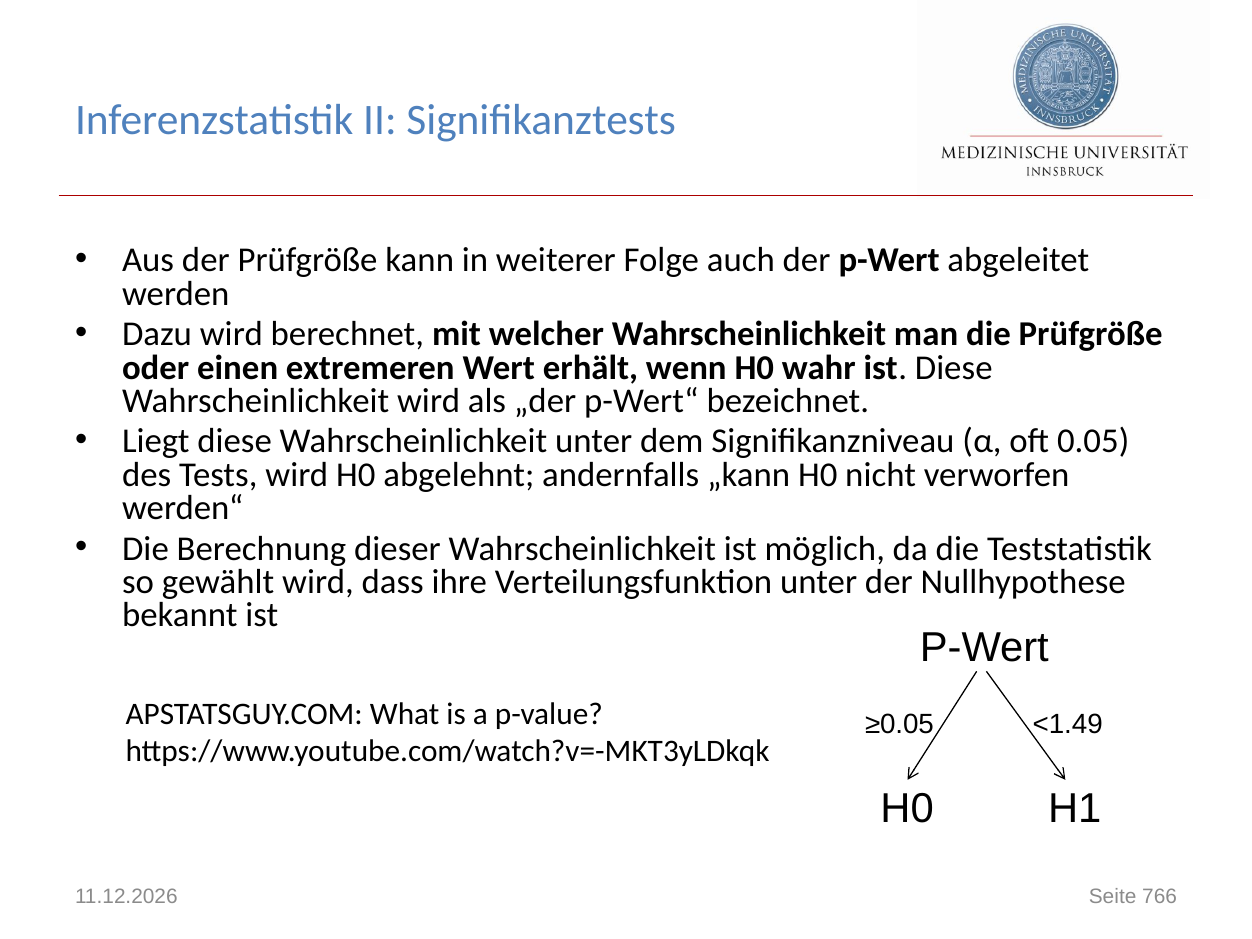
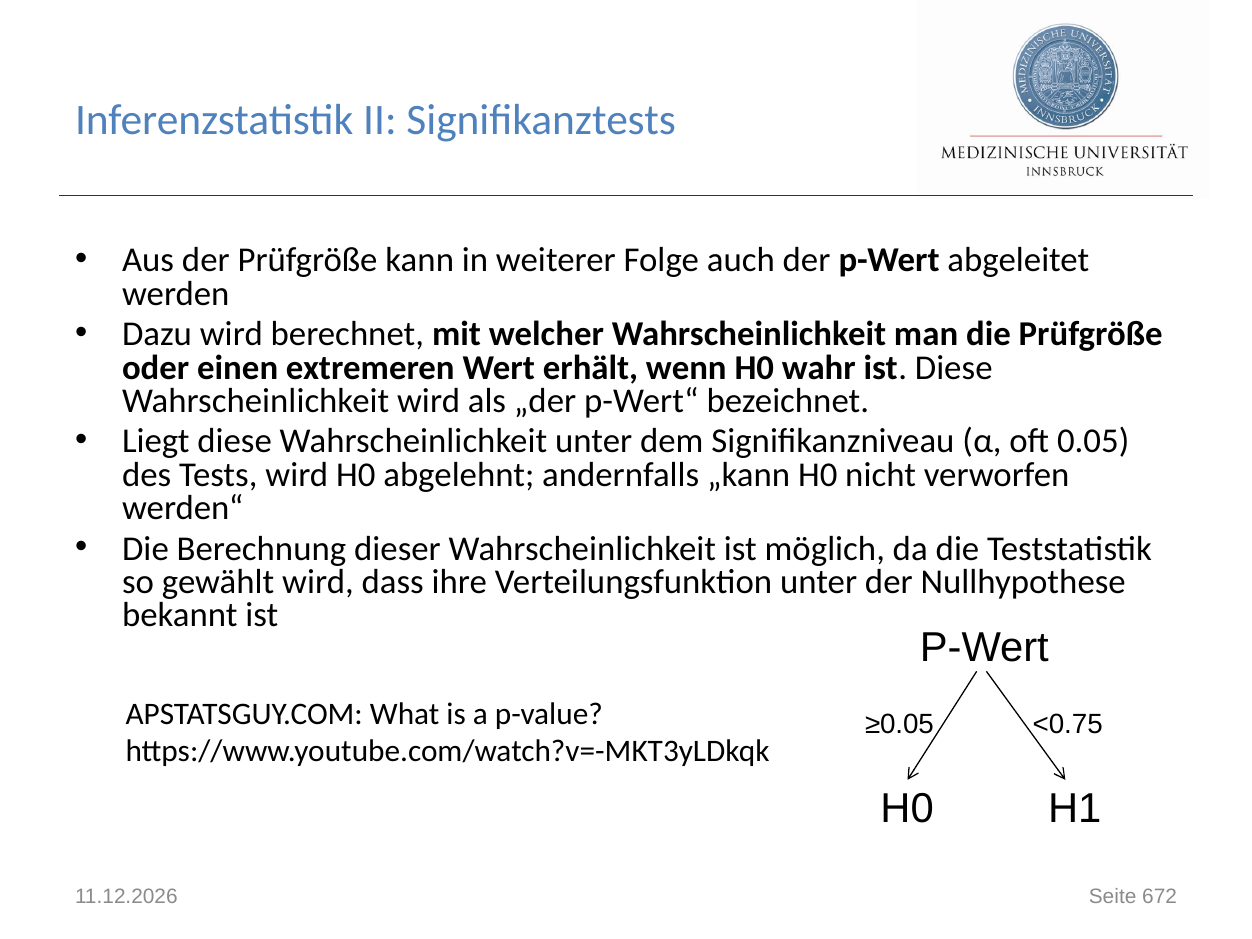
<1.49: <1.49 -> <0.75
766: 766 -> 672
